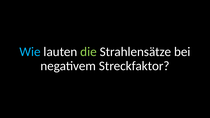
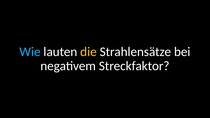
die colour: light green -> yellow
